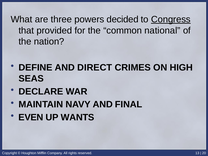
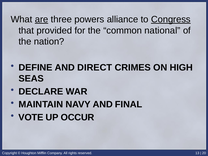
are underline: none -> present
decided: decided -> alliance
EVEN: EVEN -> VOTE
WANTS: WANTS -> OCCUR
